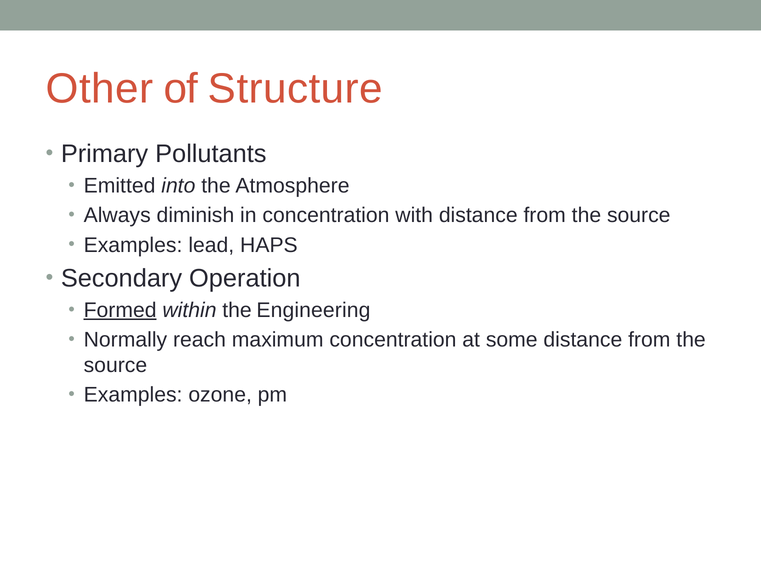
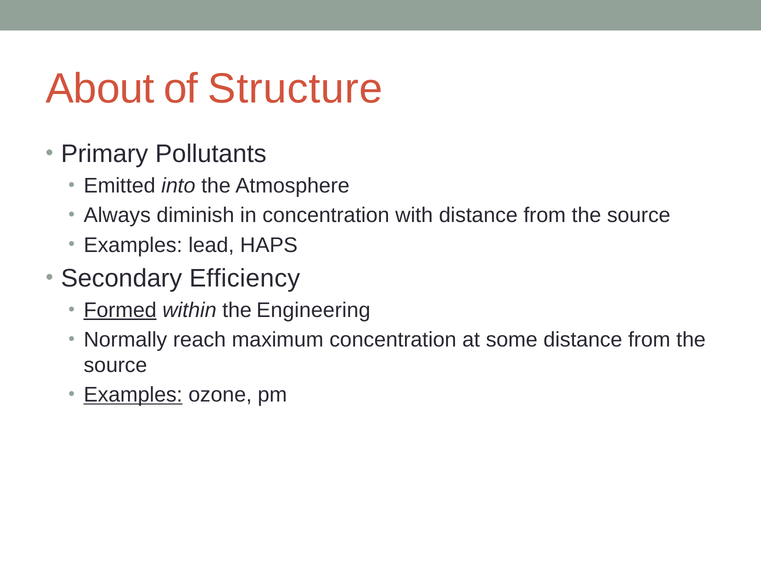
Other: Other -> About
Operation: Operation -> Efficiency
Examples at (133, 395) underline: none -> present
